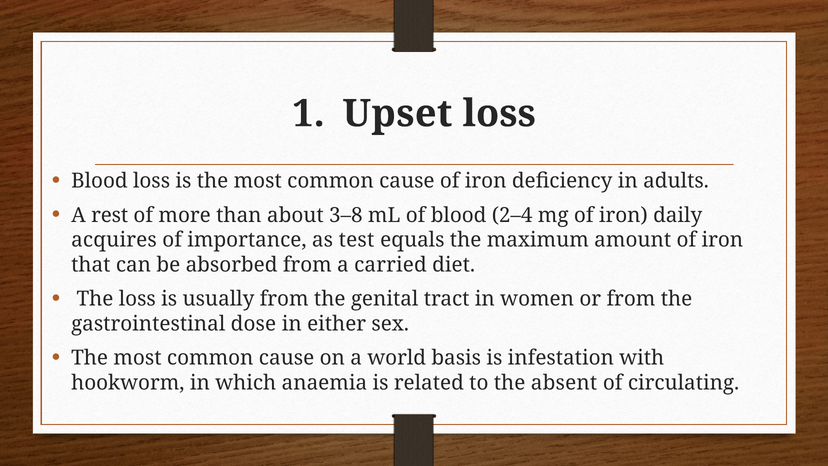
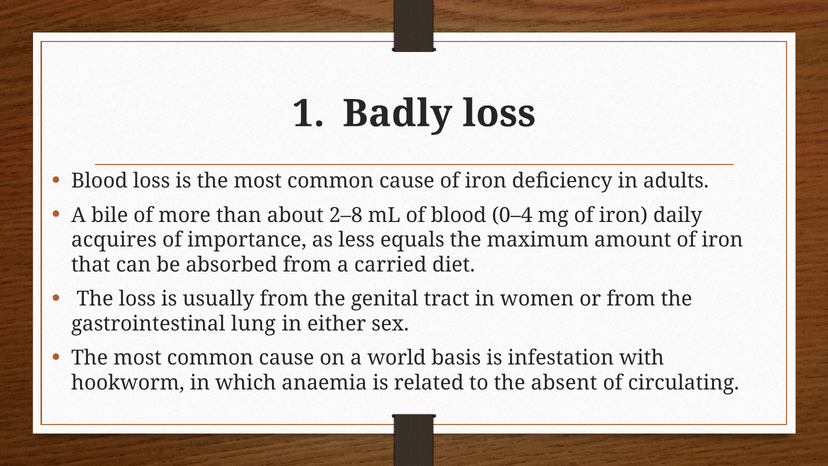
Upset: Upset -> Badly
rest: rest -> bile
3–8: 3–8 -> 2–8
2–4: 2–4 -> 0–4
test: test -> less
dose: dose -> lung
